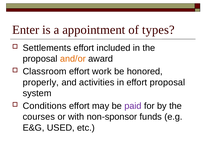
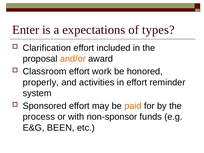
appointment: appointment -> expectations
Settlements: Settlements -> Clarification
effort proposal: proposal -> reminder
Conditions: Conditions -> Sponsored
paid colour: purple -> orange
courses: courses -> process
USED: USED -> BEEN
